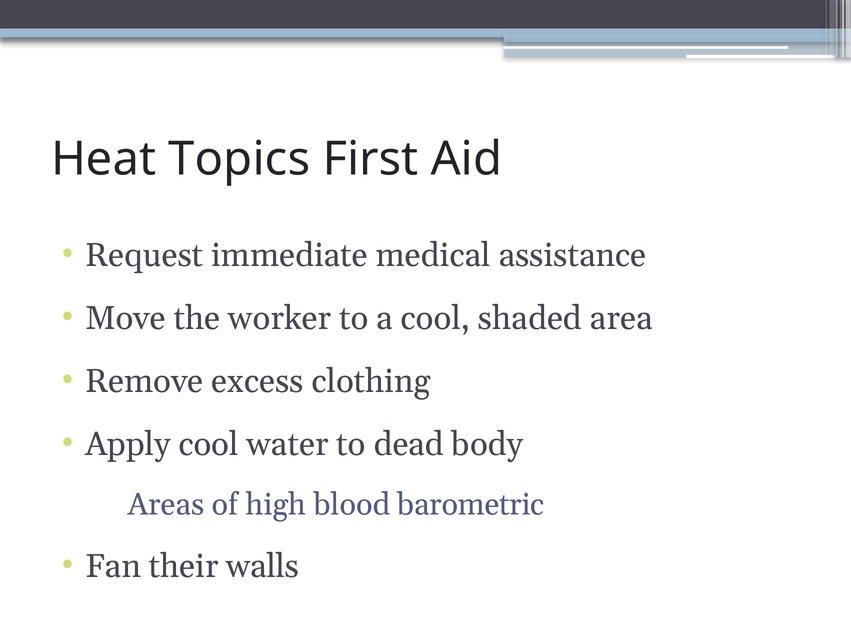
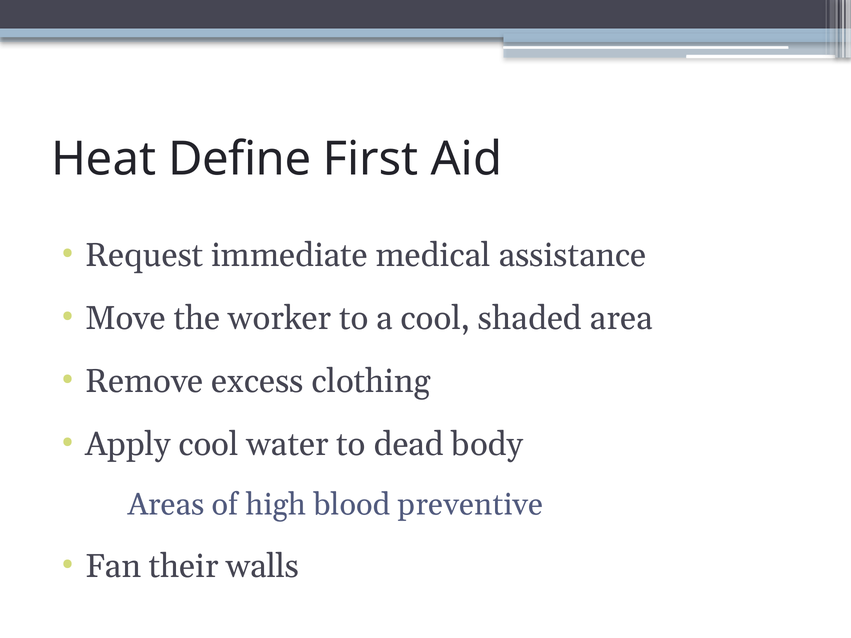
Topics: Topics -> Define
barometric: barometric -> preventive
